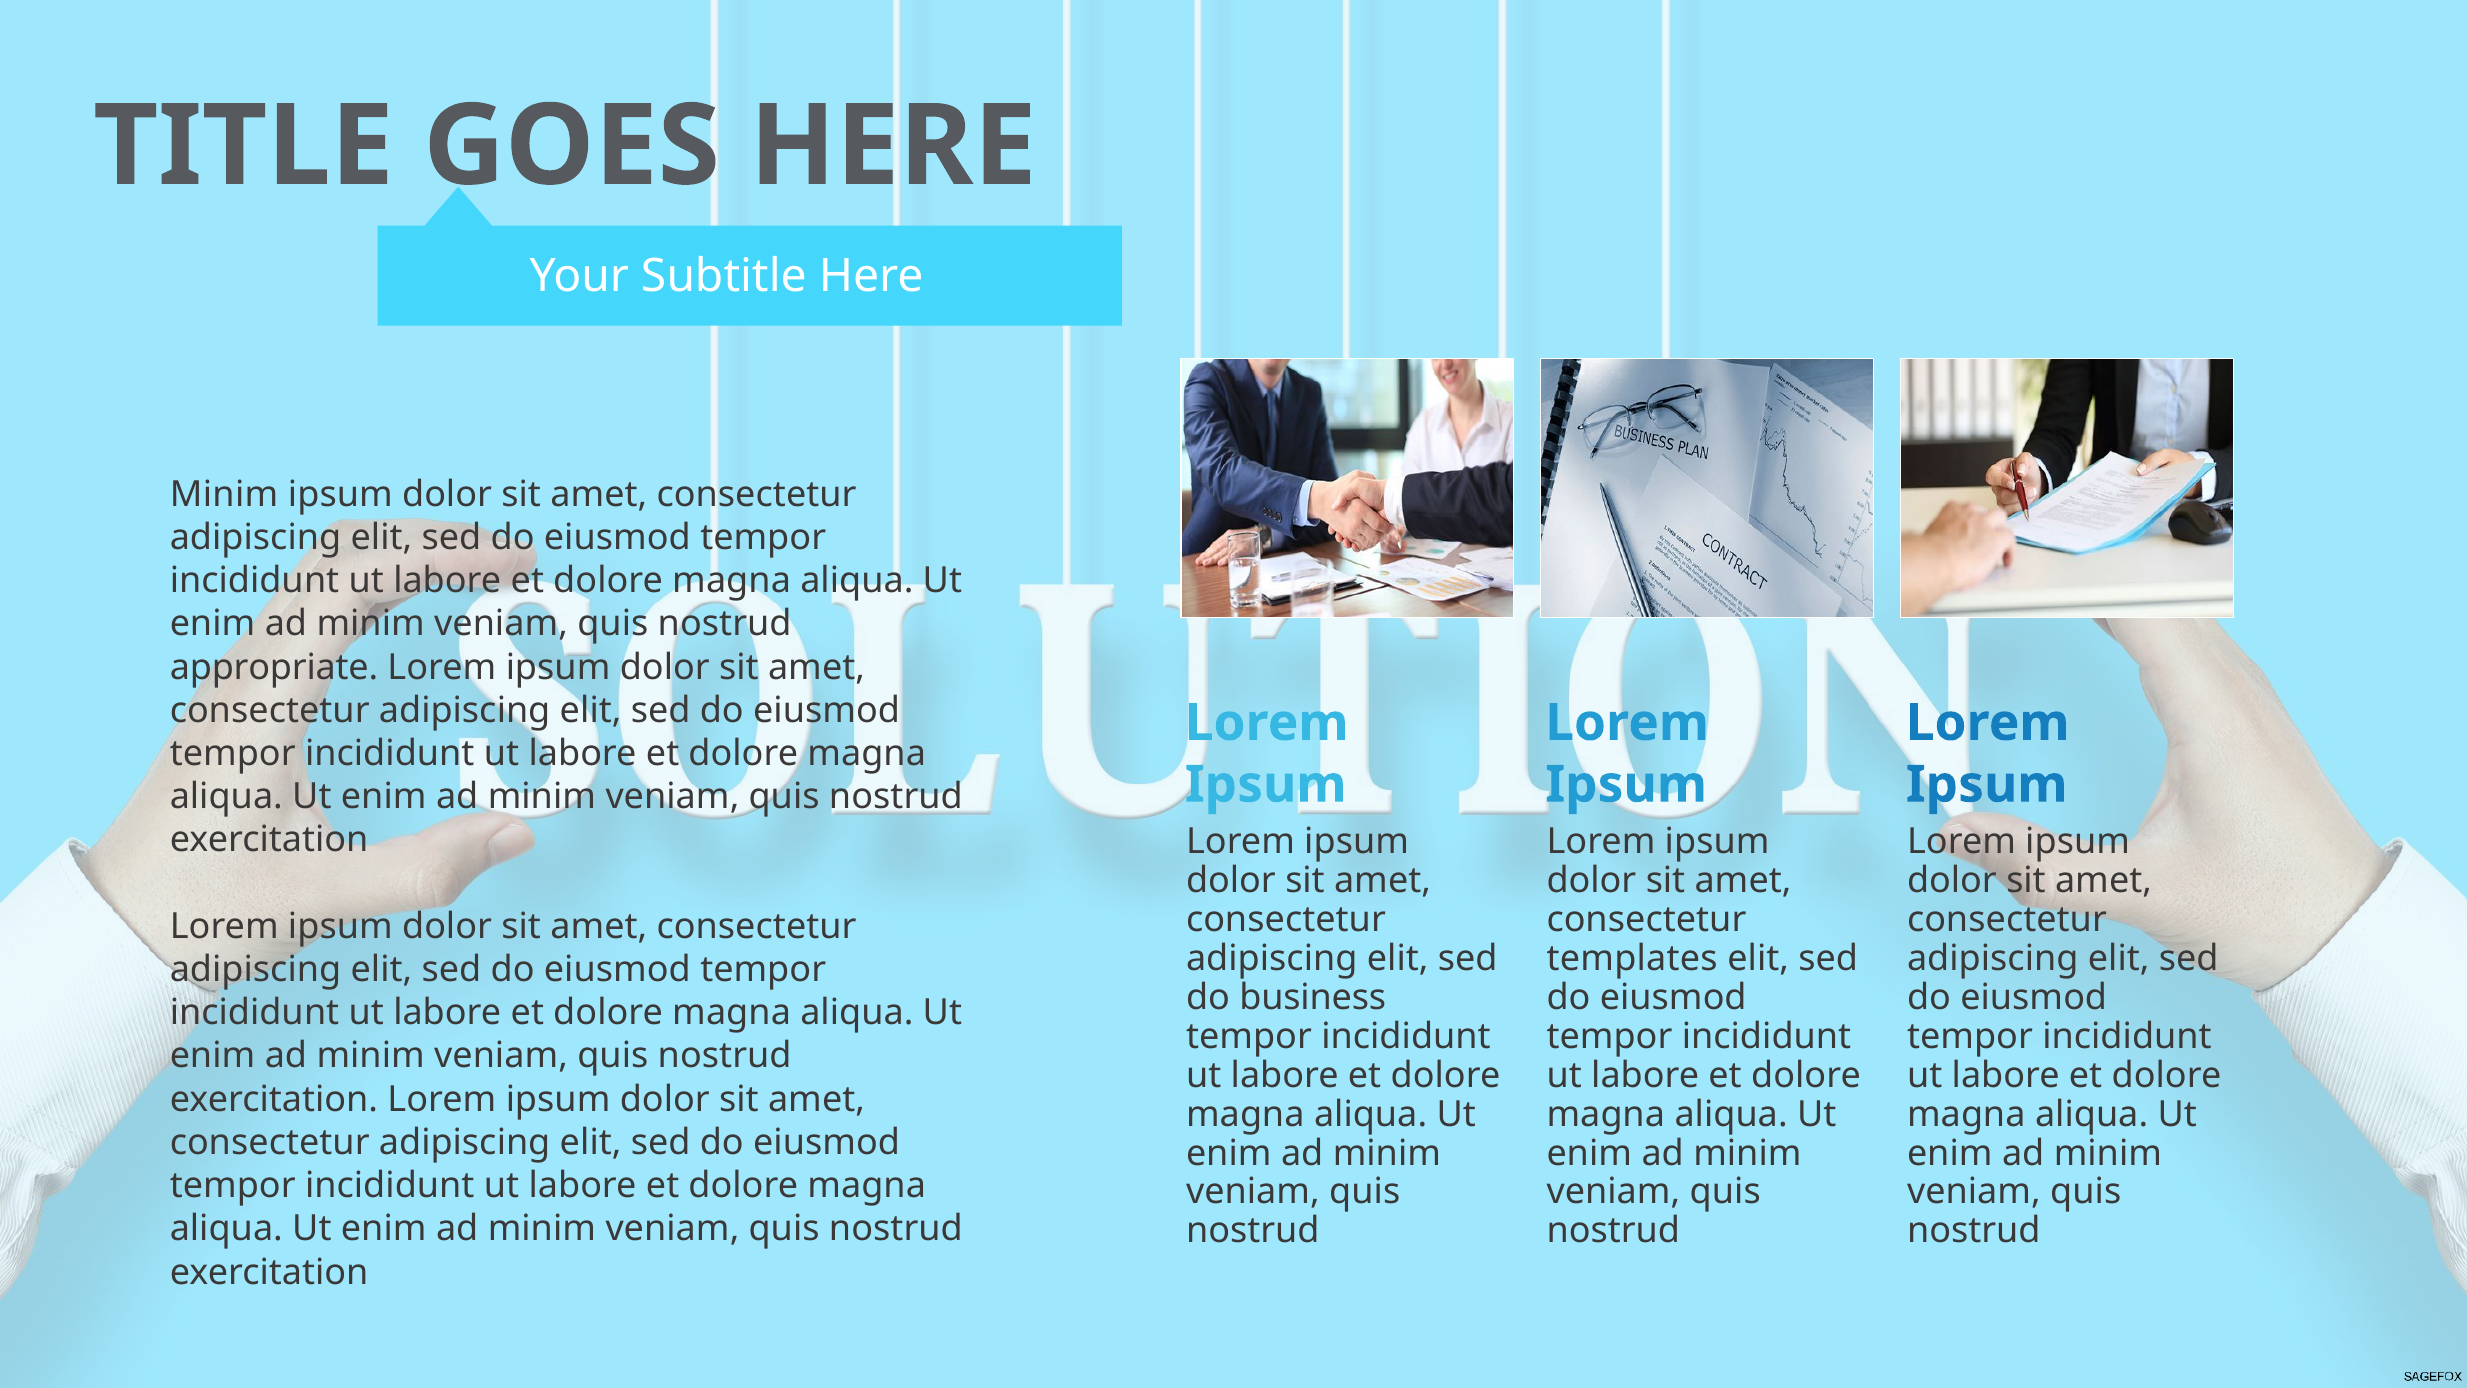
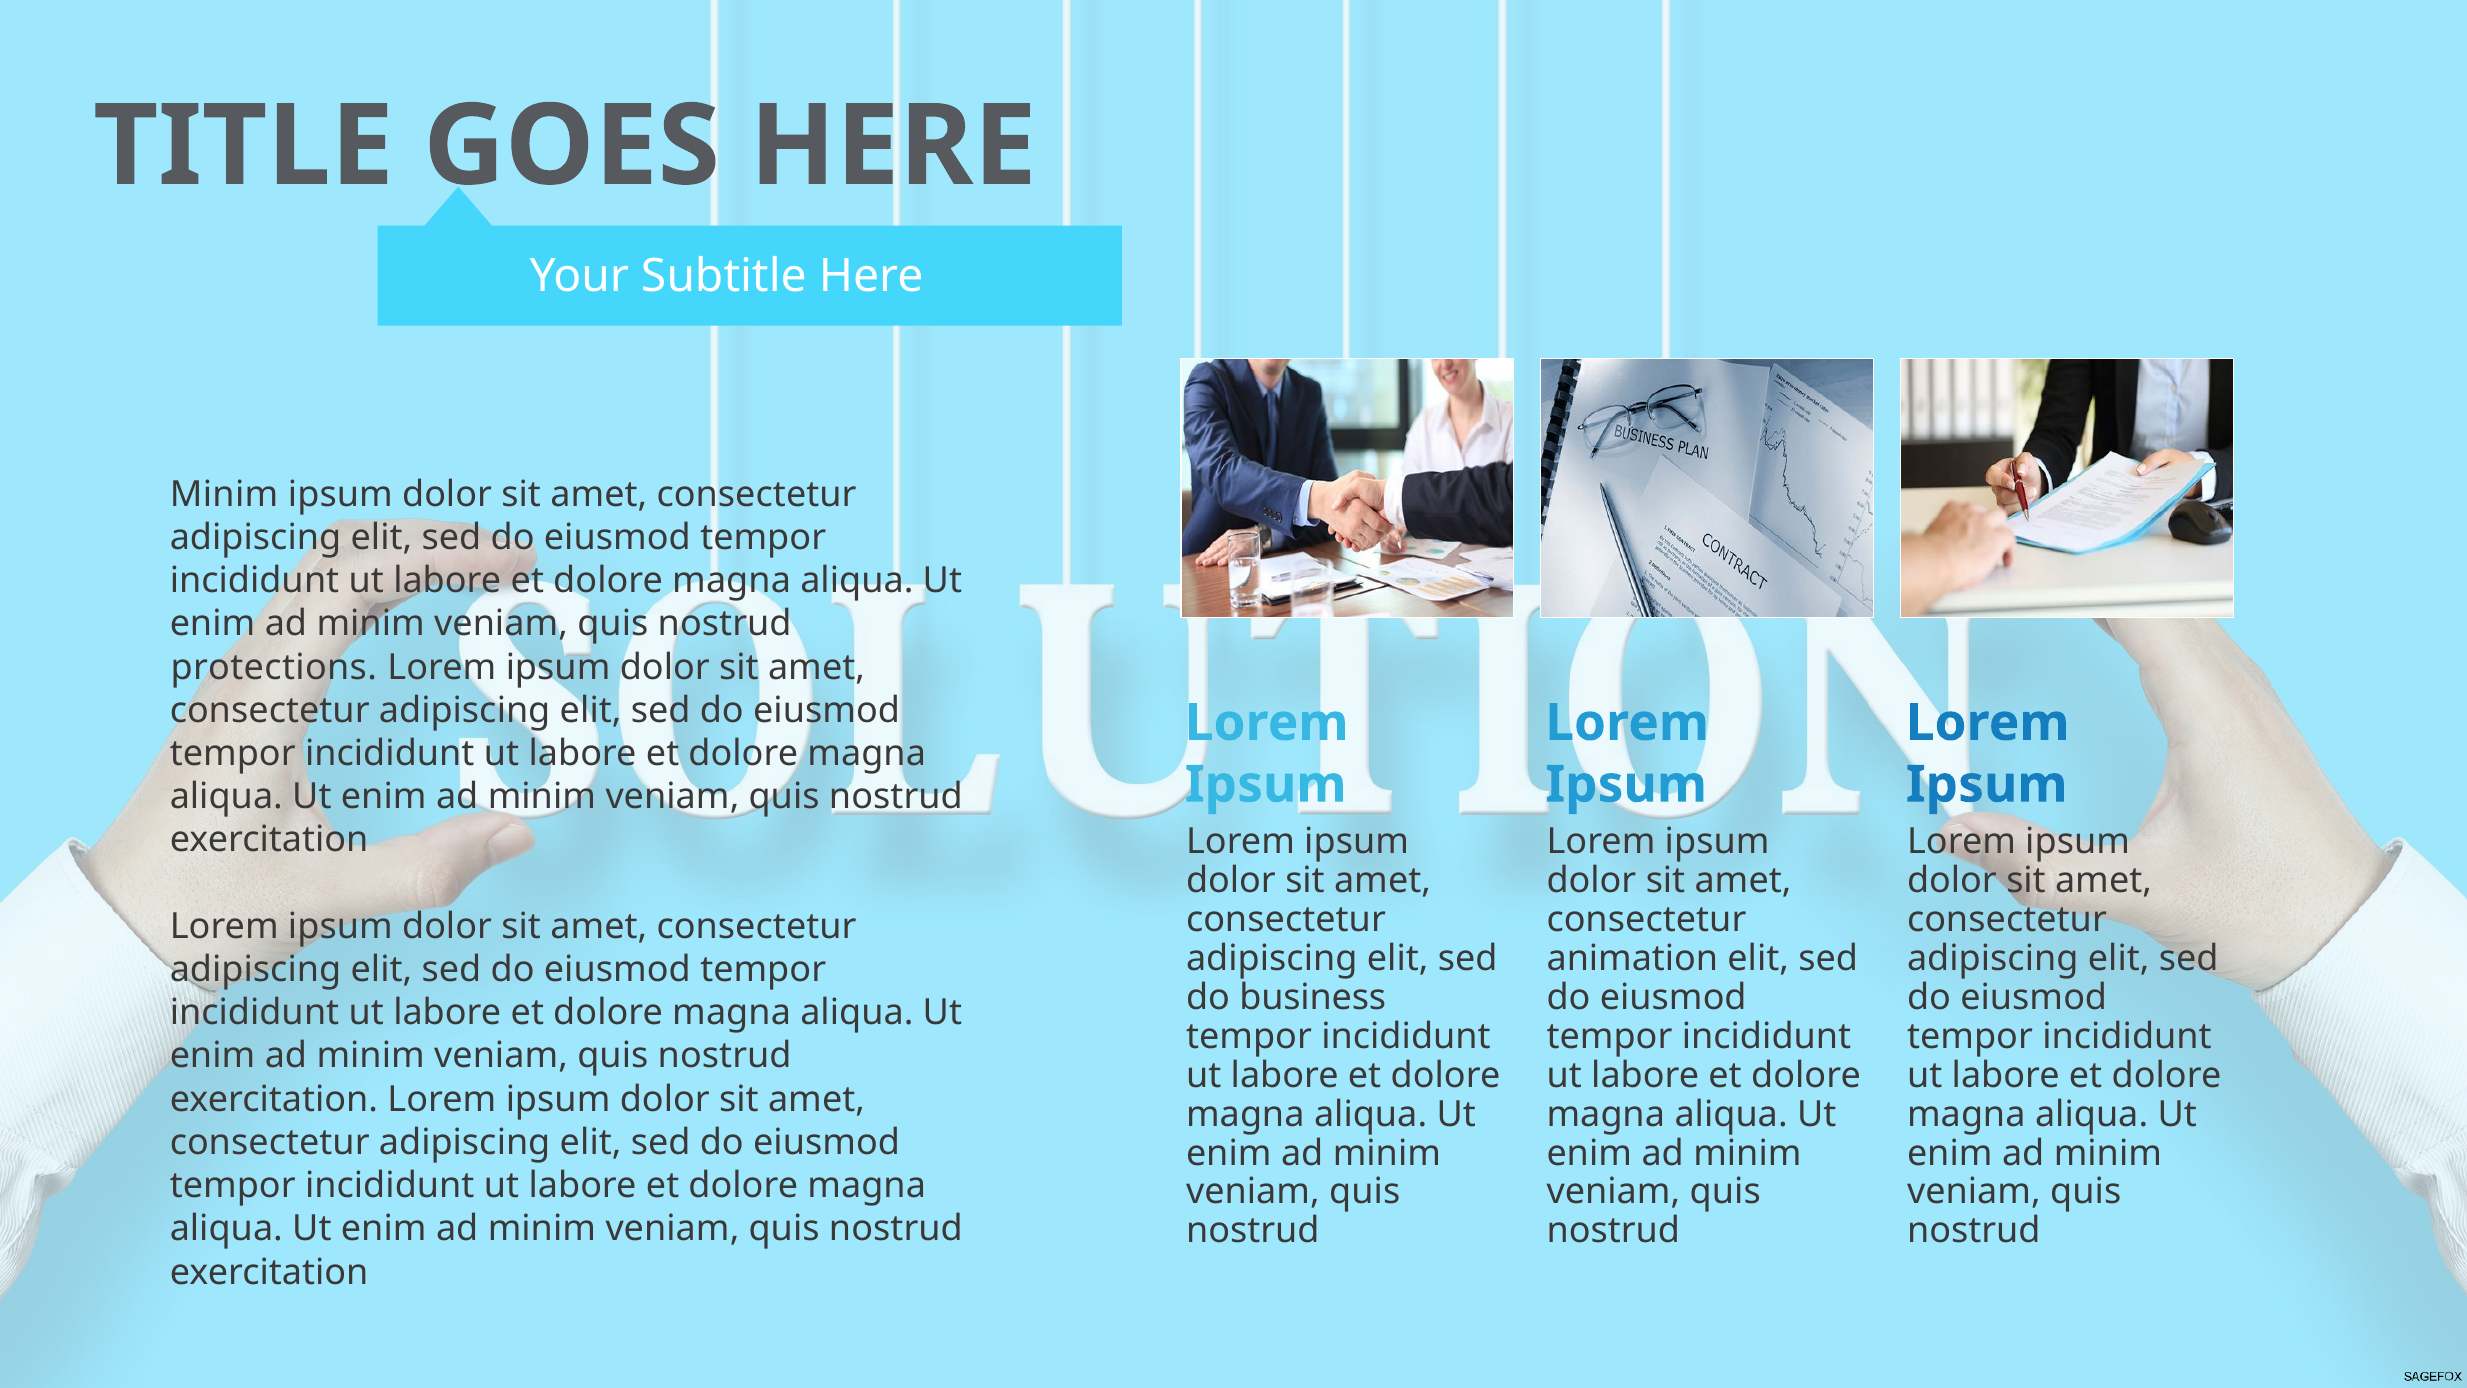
appropriate: appropriate -> protections
templates: templates -> animation
